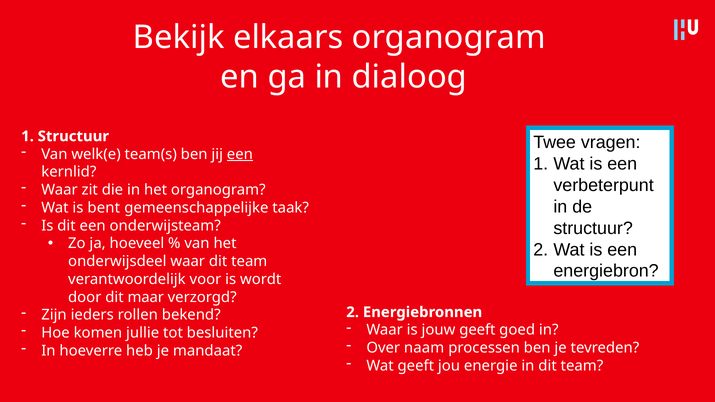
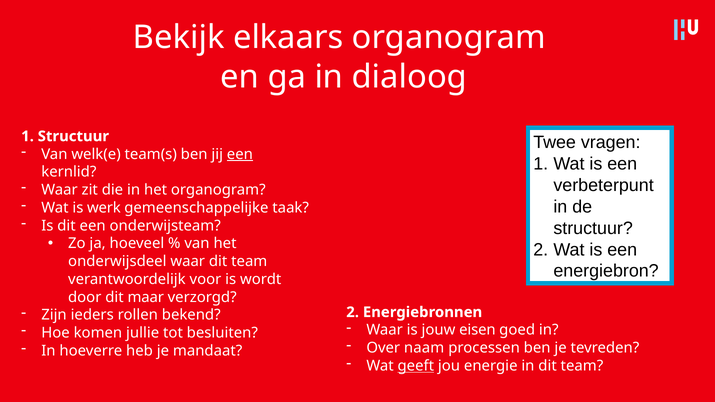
bent: bent -> werk
jouw geeft: geeft -> eisen
geeft at (416, 366) underline: none -> present
